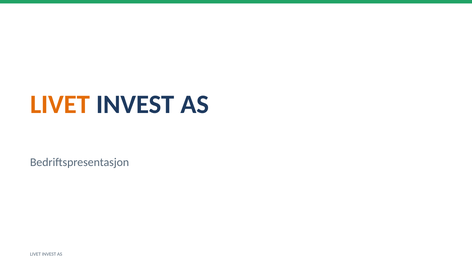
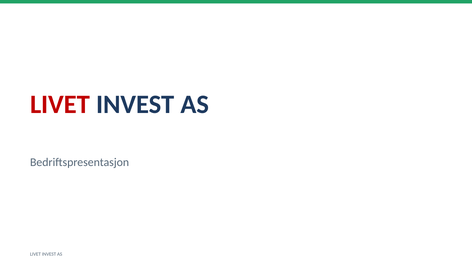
LIVET at (60, 105) colour: orange -> red
